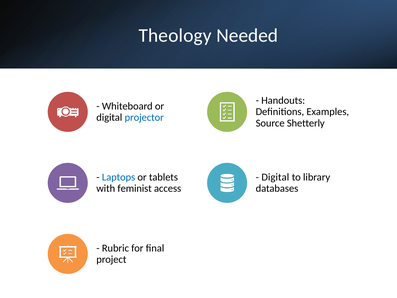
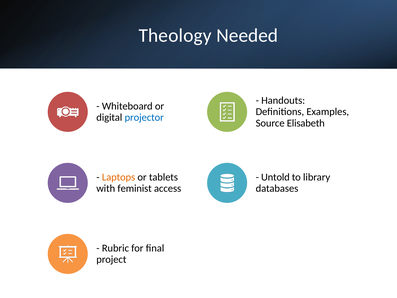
Shetterly: Shetterly -> Elisabeth
Laptops colour: blue -> orange
Digital at (275, 177): Digital -> Untold
